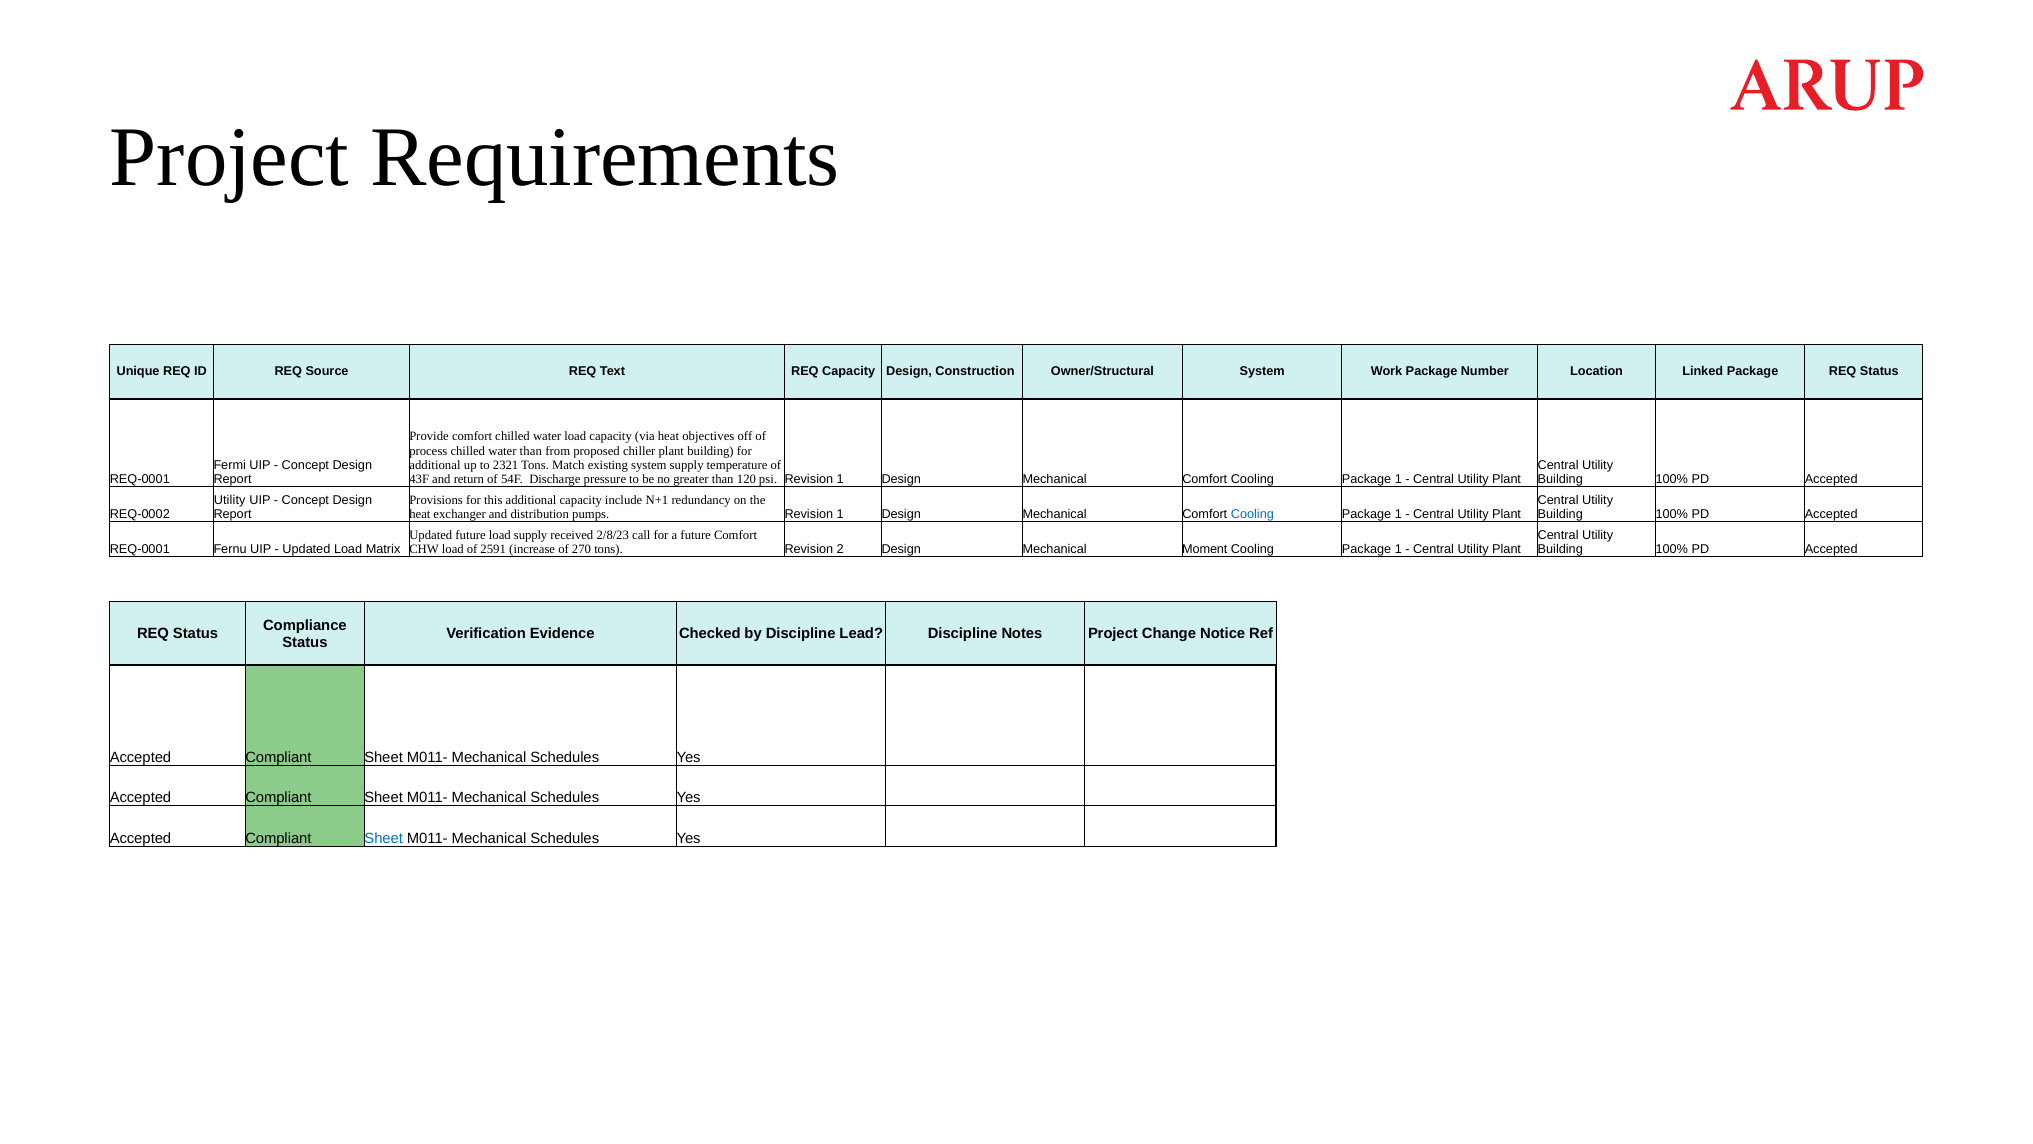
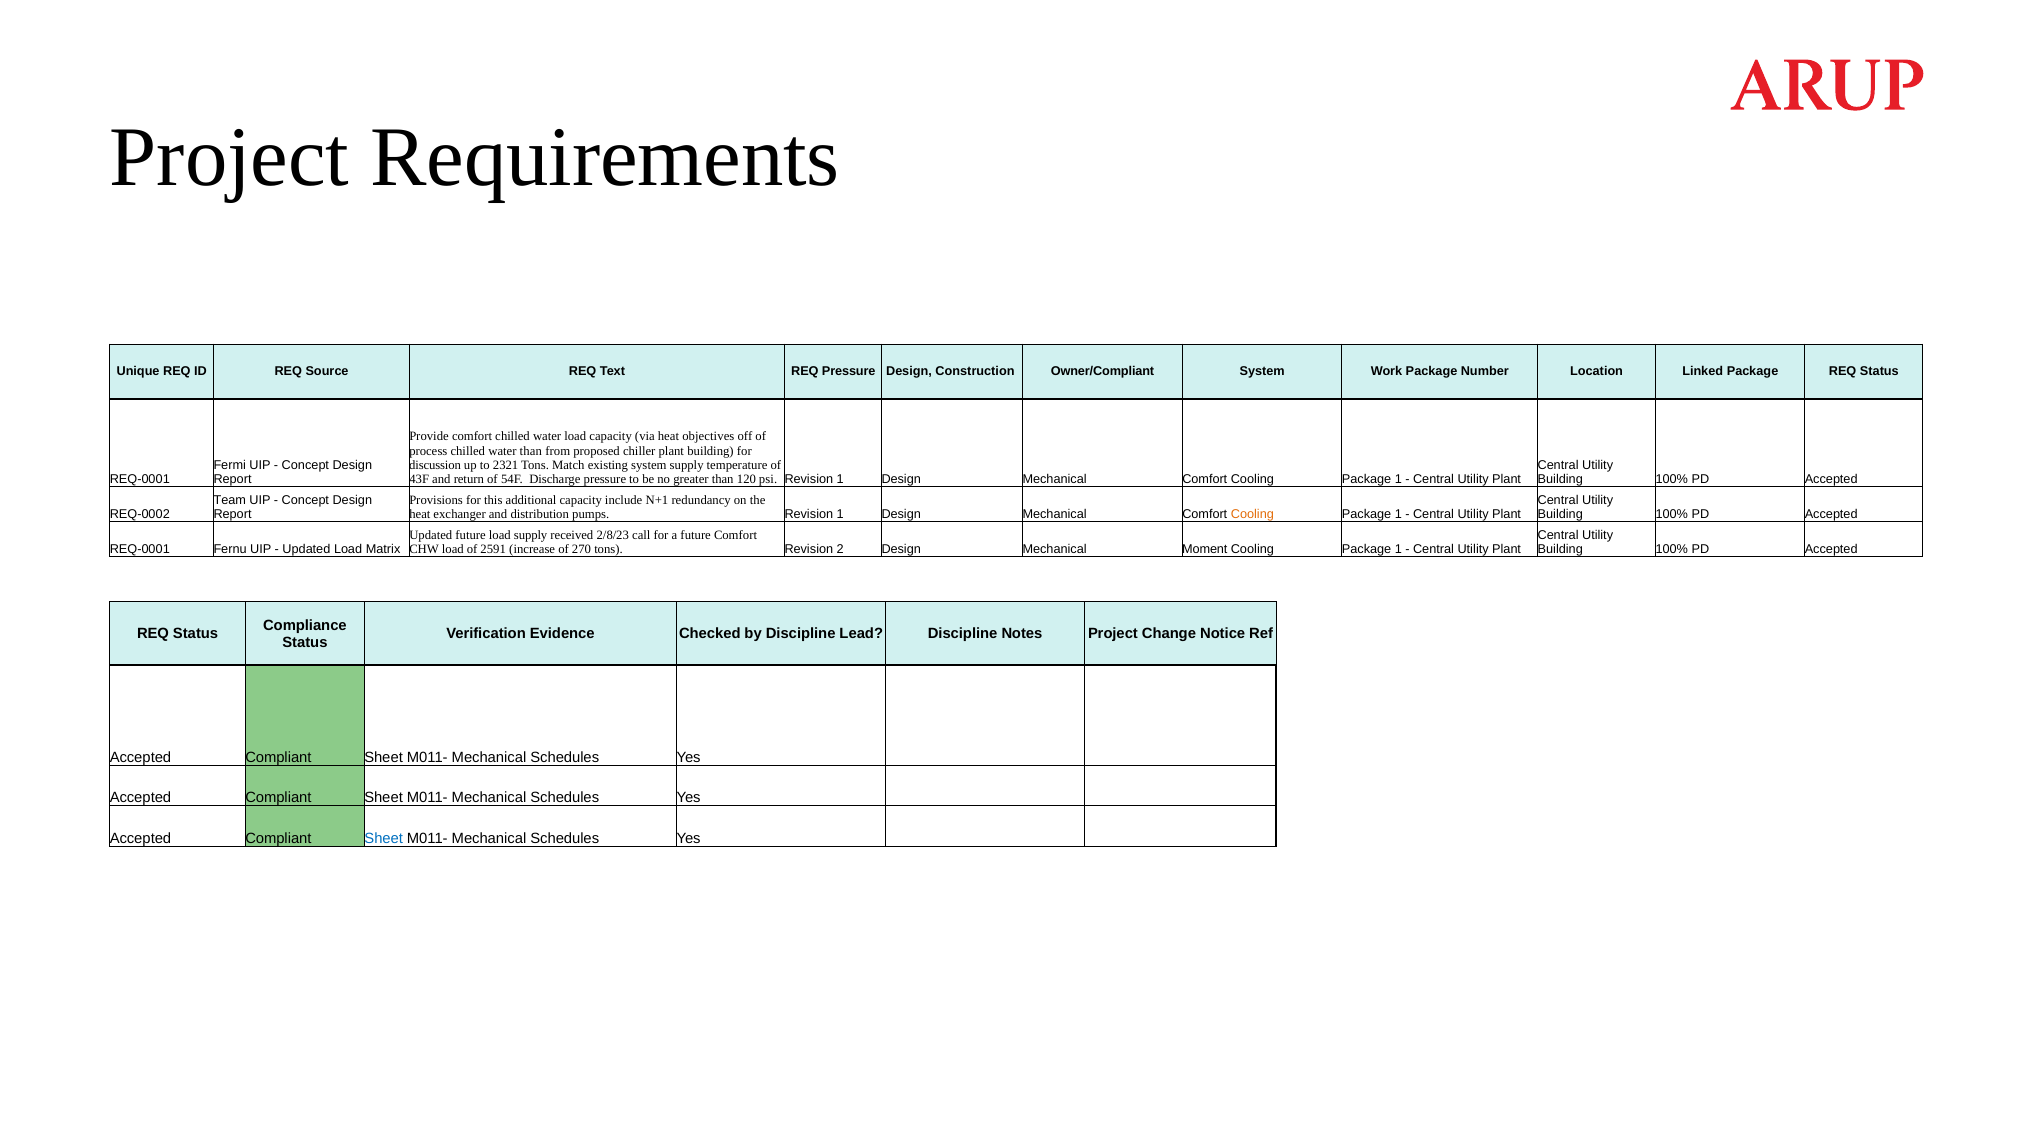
REQ Capacity: Capacity -> Pressure
Owner/Structural: Owner/Structural -> Owner/Compliant
additional at (435, 465): additional -> discussion
Utility at (230, 500): Utility -> Team
Cooling at (1252, 514) colour: blue -> orange
